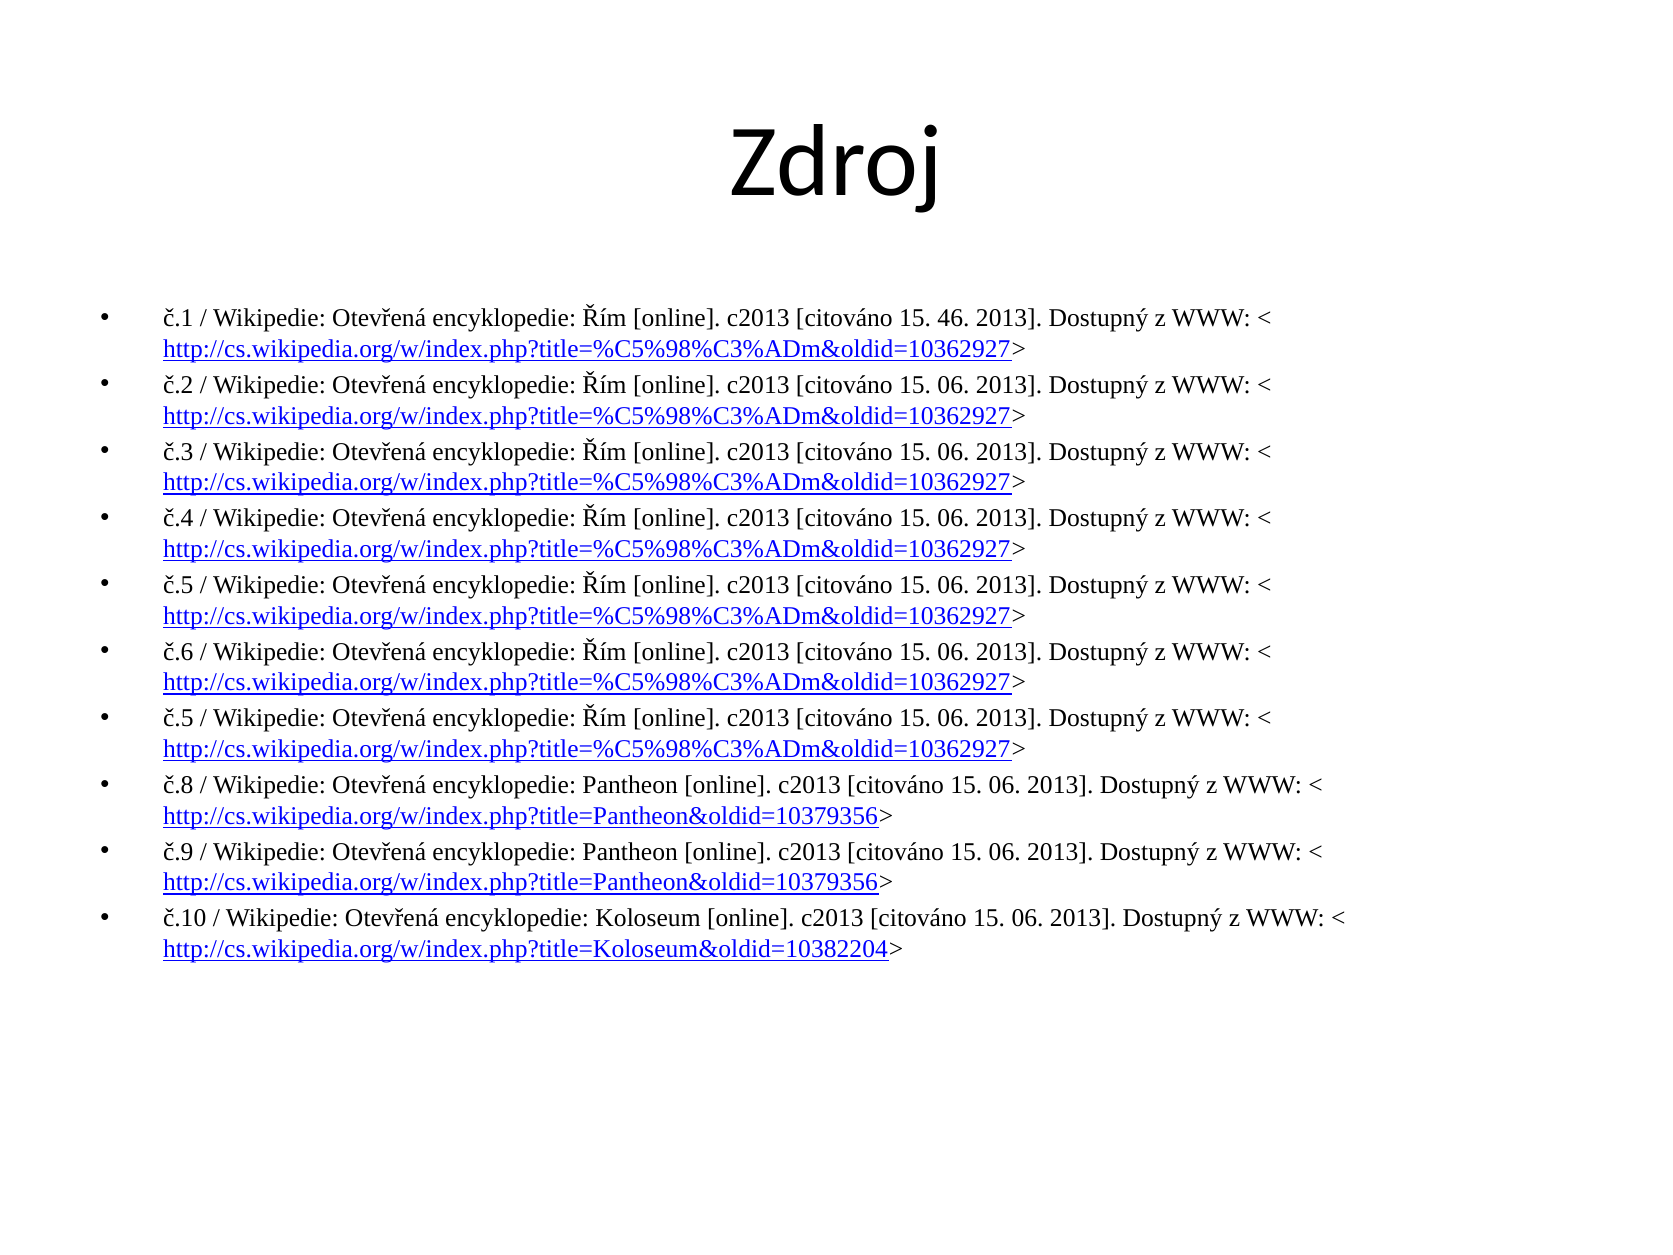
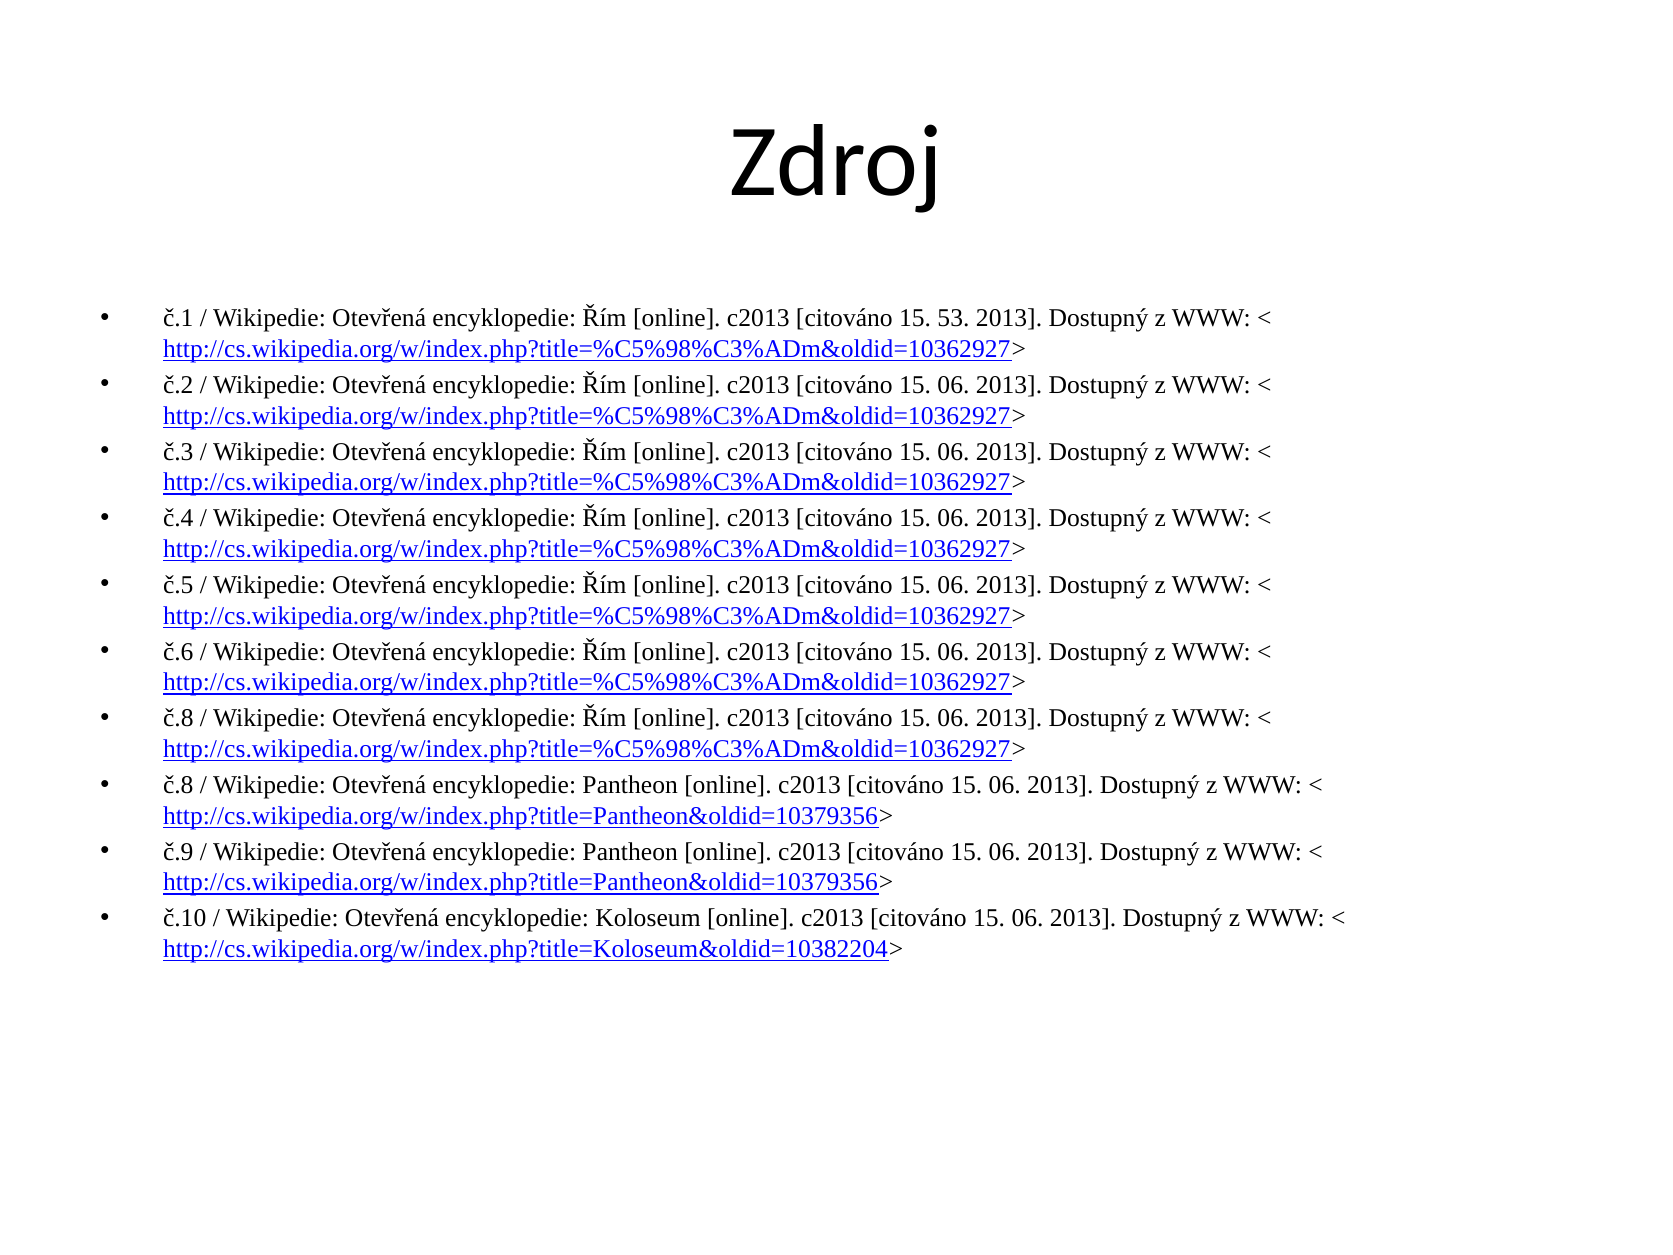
46: 46 -> 53
č.5 at (178, 718): č.5 -> č.8
